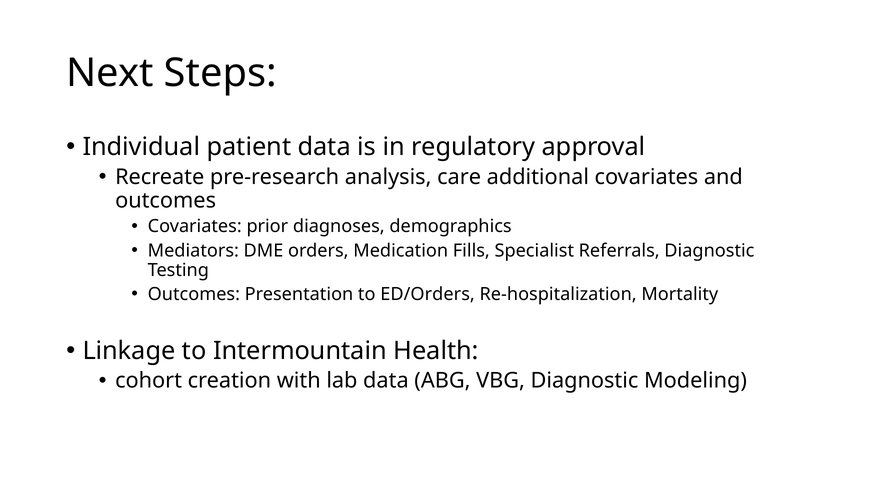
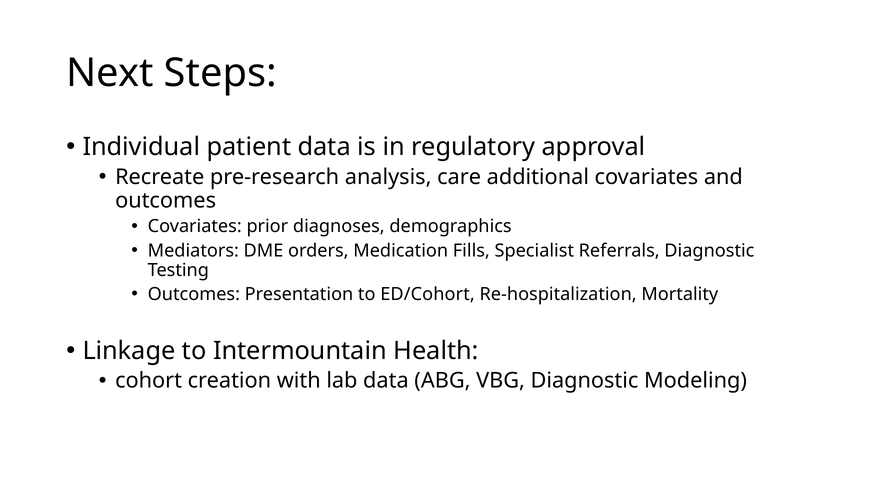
ED/Orders: ED/Orders -> ED/Cohort
